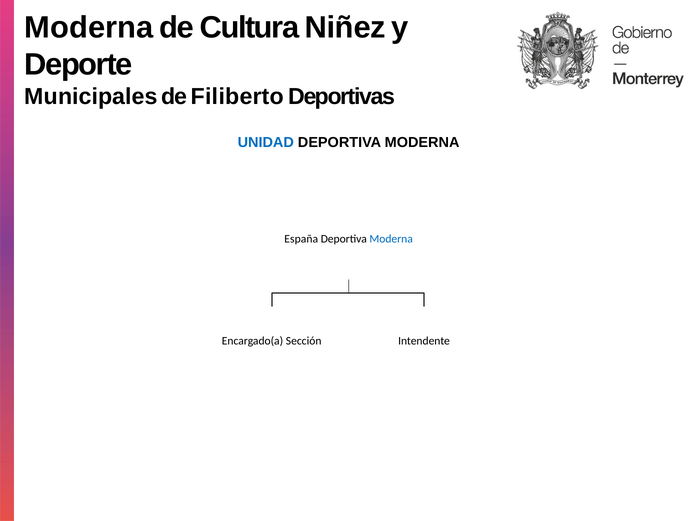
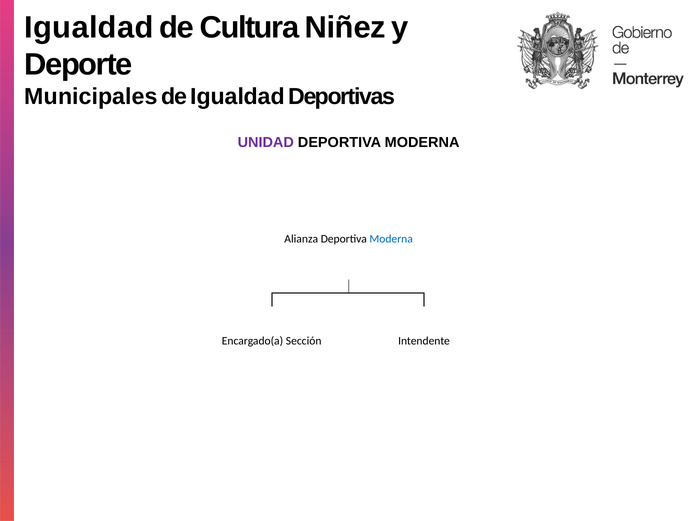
Moderna at (89, 27): Moderna -> Igualdad
de Filiberto: Filiberto -> Igualdad
UNIDAD colour: blue -> purple
España: España -> Alianza
